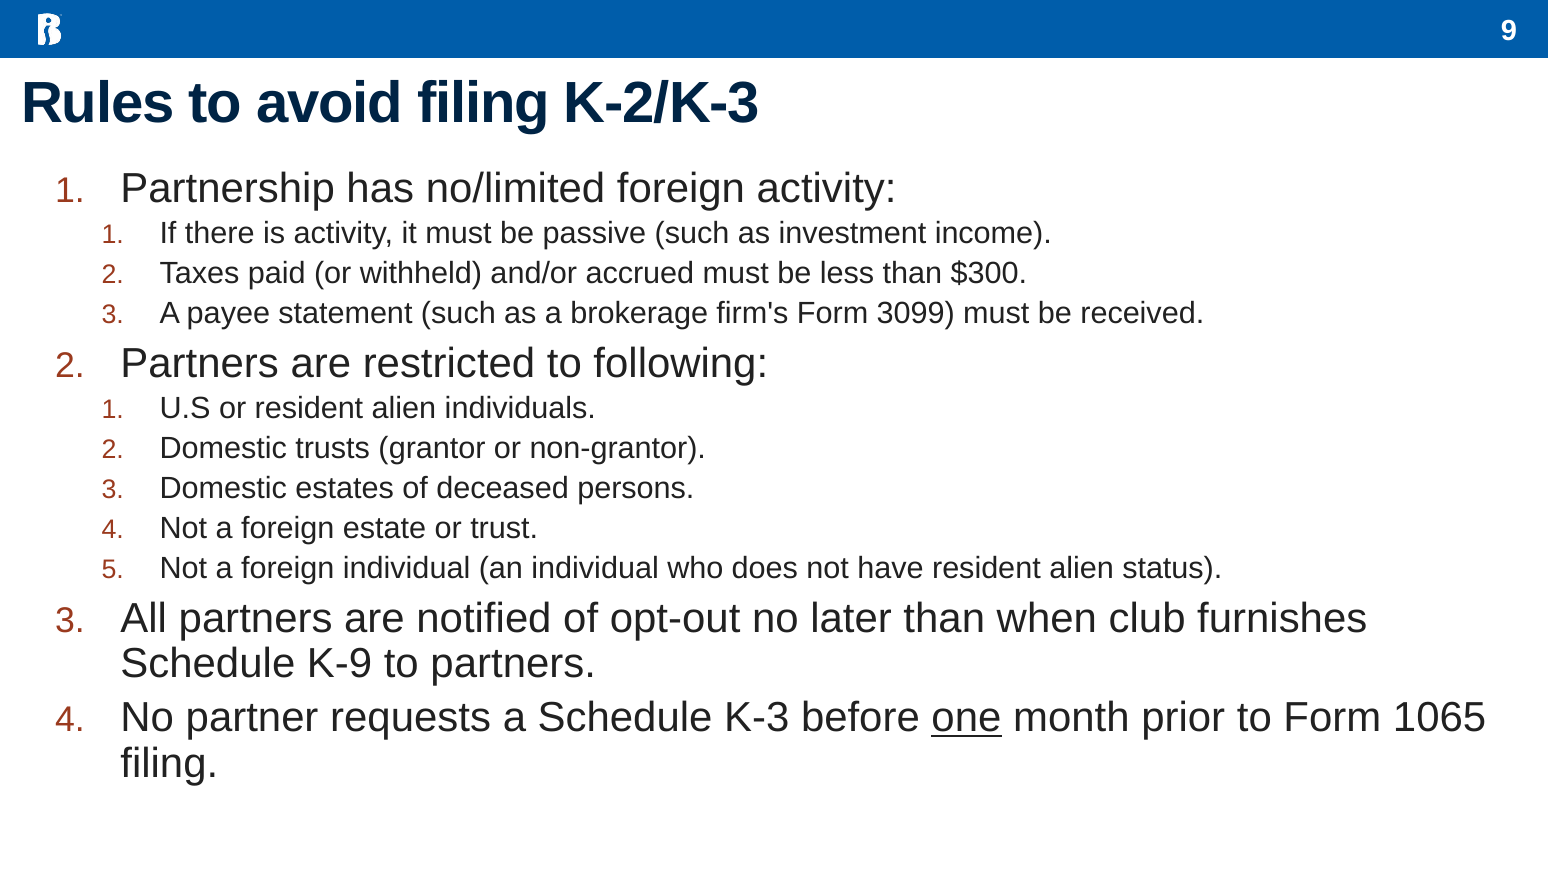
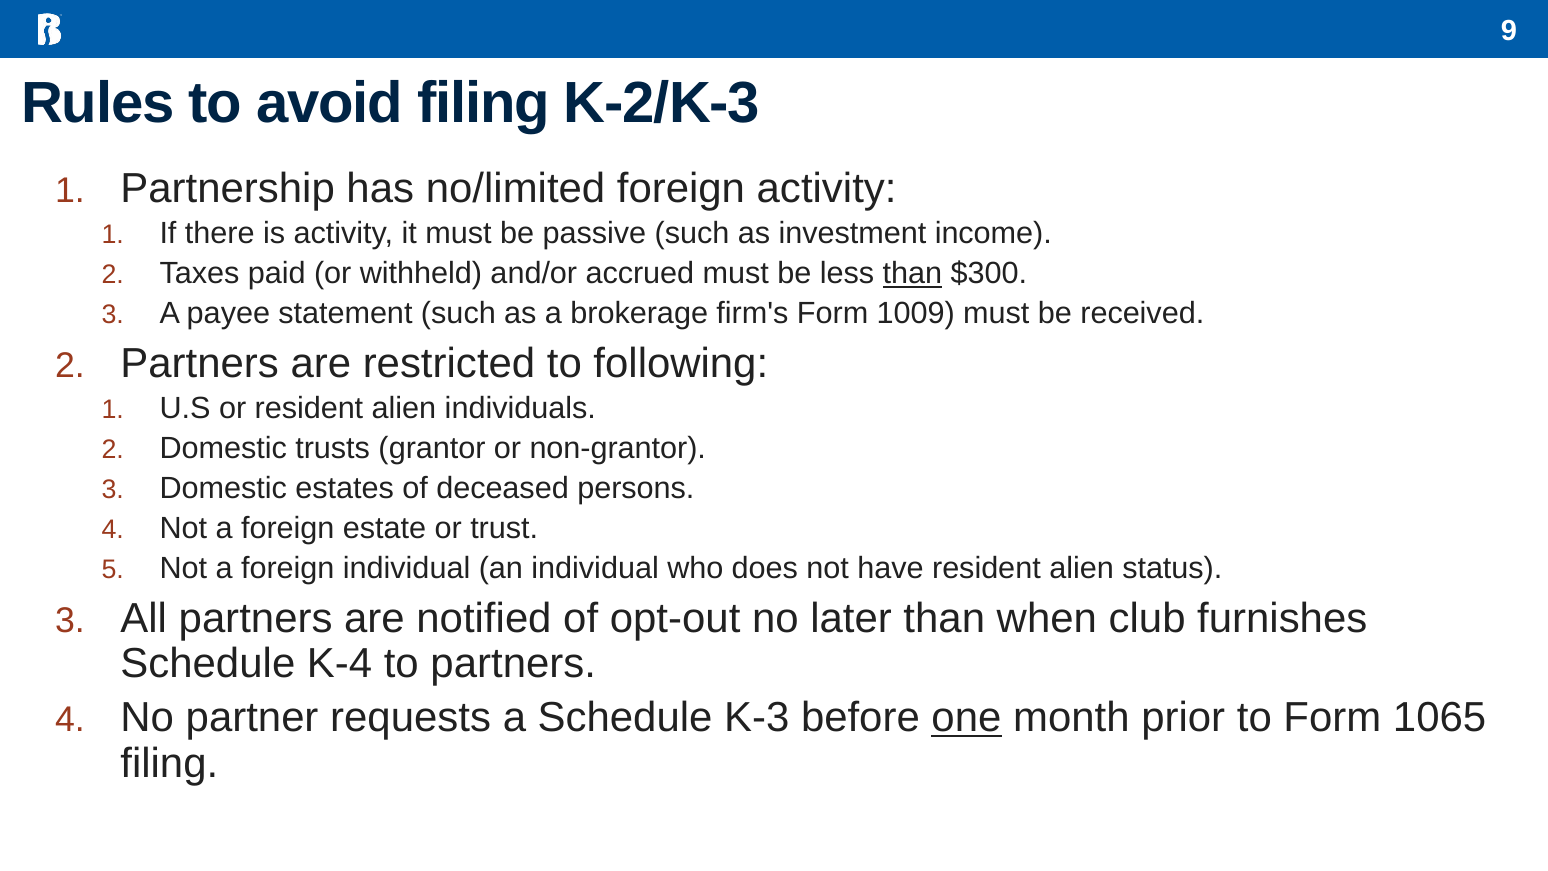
than at (912, 273) underline: none -> present
3099: 3099 -> 1009
K-9: K-9 -> K-4
